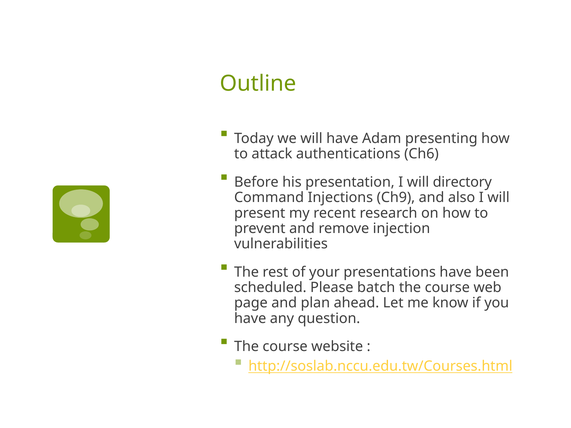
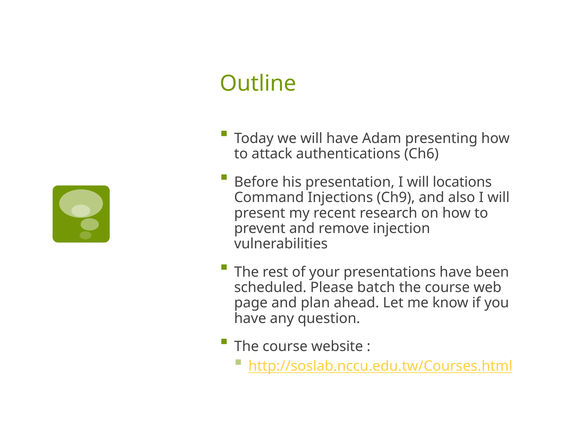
directory: directory -> locations
